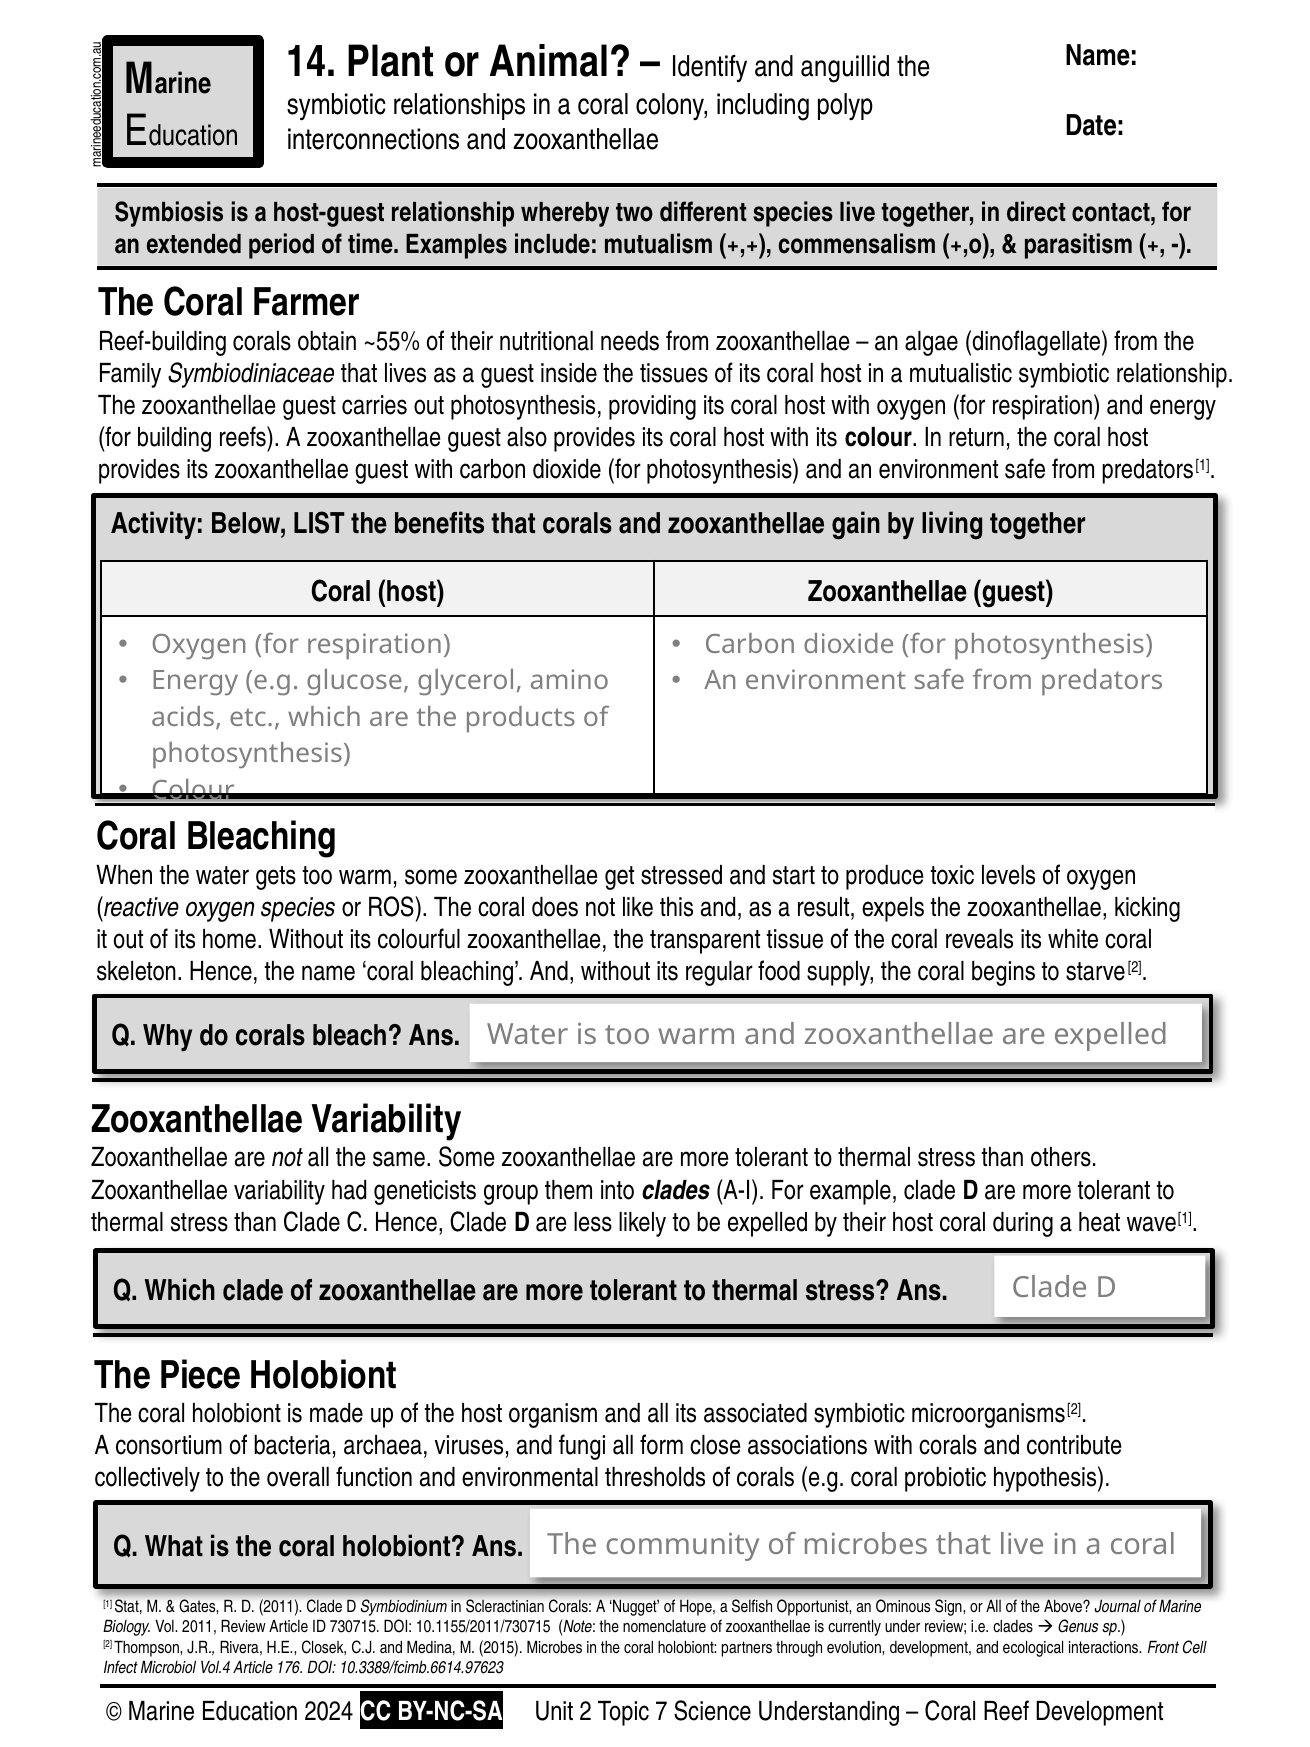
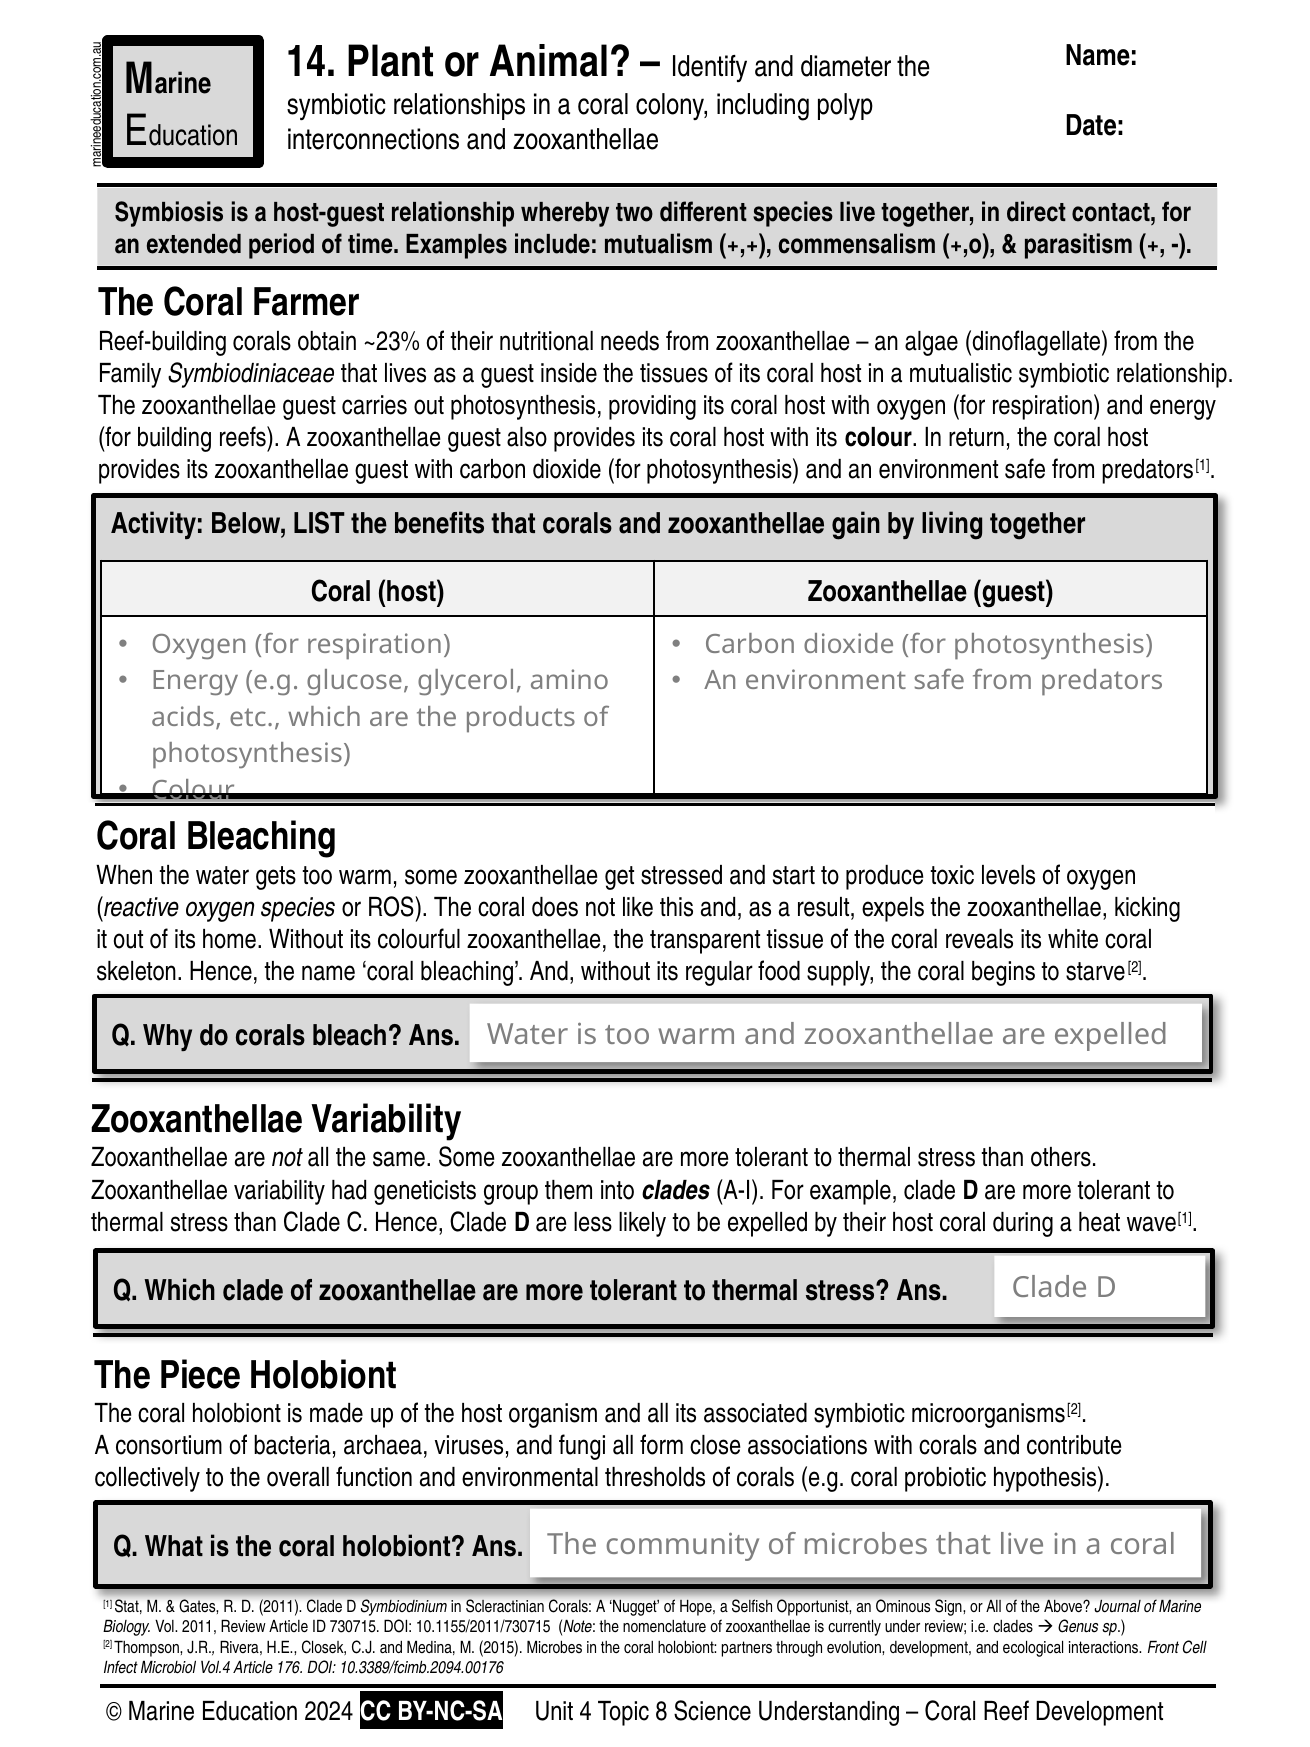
anguillid: anguillid -> diameter
~55%: ~55% -> ~23%
10.3389/fcimb.6614.97623: 10.3389/fcimb.6614.97623 -> 10.3389/fcimb.2094.00176
Unit 2: 2 -> 4
7: 7 -> 8
